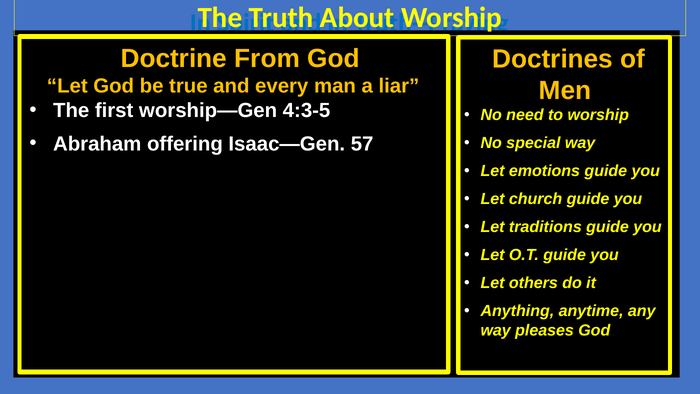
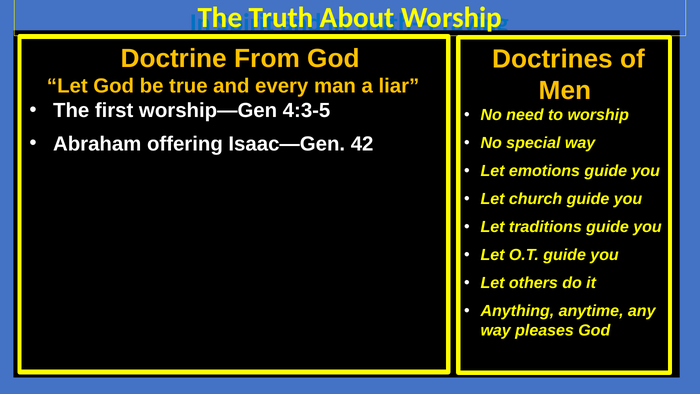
57: 57 -> 42
